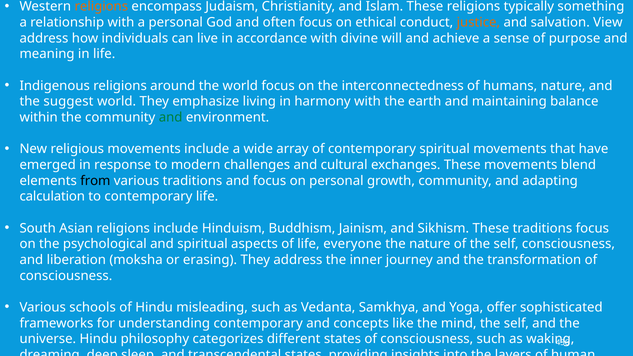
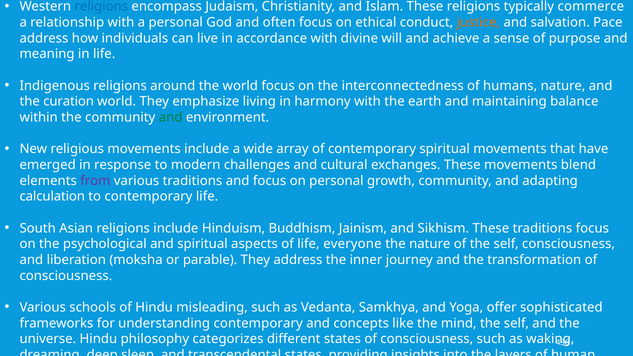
religions at (101, 7) colour: orange -> blue
something: something -> commerce
View: View -> Pace
suggest: suggest -> curation
from colour: black -> purple
erasing: erasing -> parable
